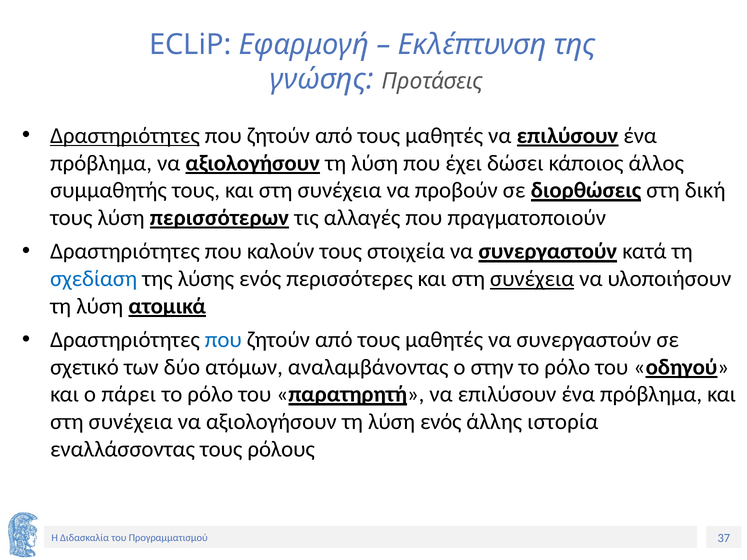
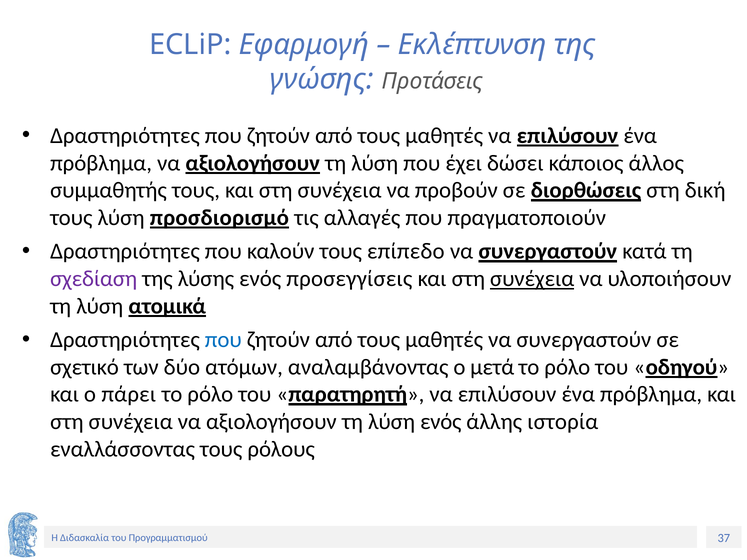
Δραστηριότητες at (125, 136) underline: present -> none
περισσότερων: περισσότερων -> προσδιορισμό
στοιχεία: στοιχεία -> επίπεδο
σχεδίαση colour: blue -> purple
περισσότερες: περισσότερες -> προσεγγίσεις
στην: στην -> μετά
